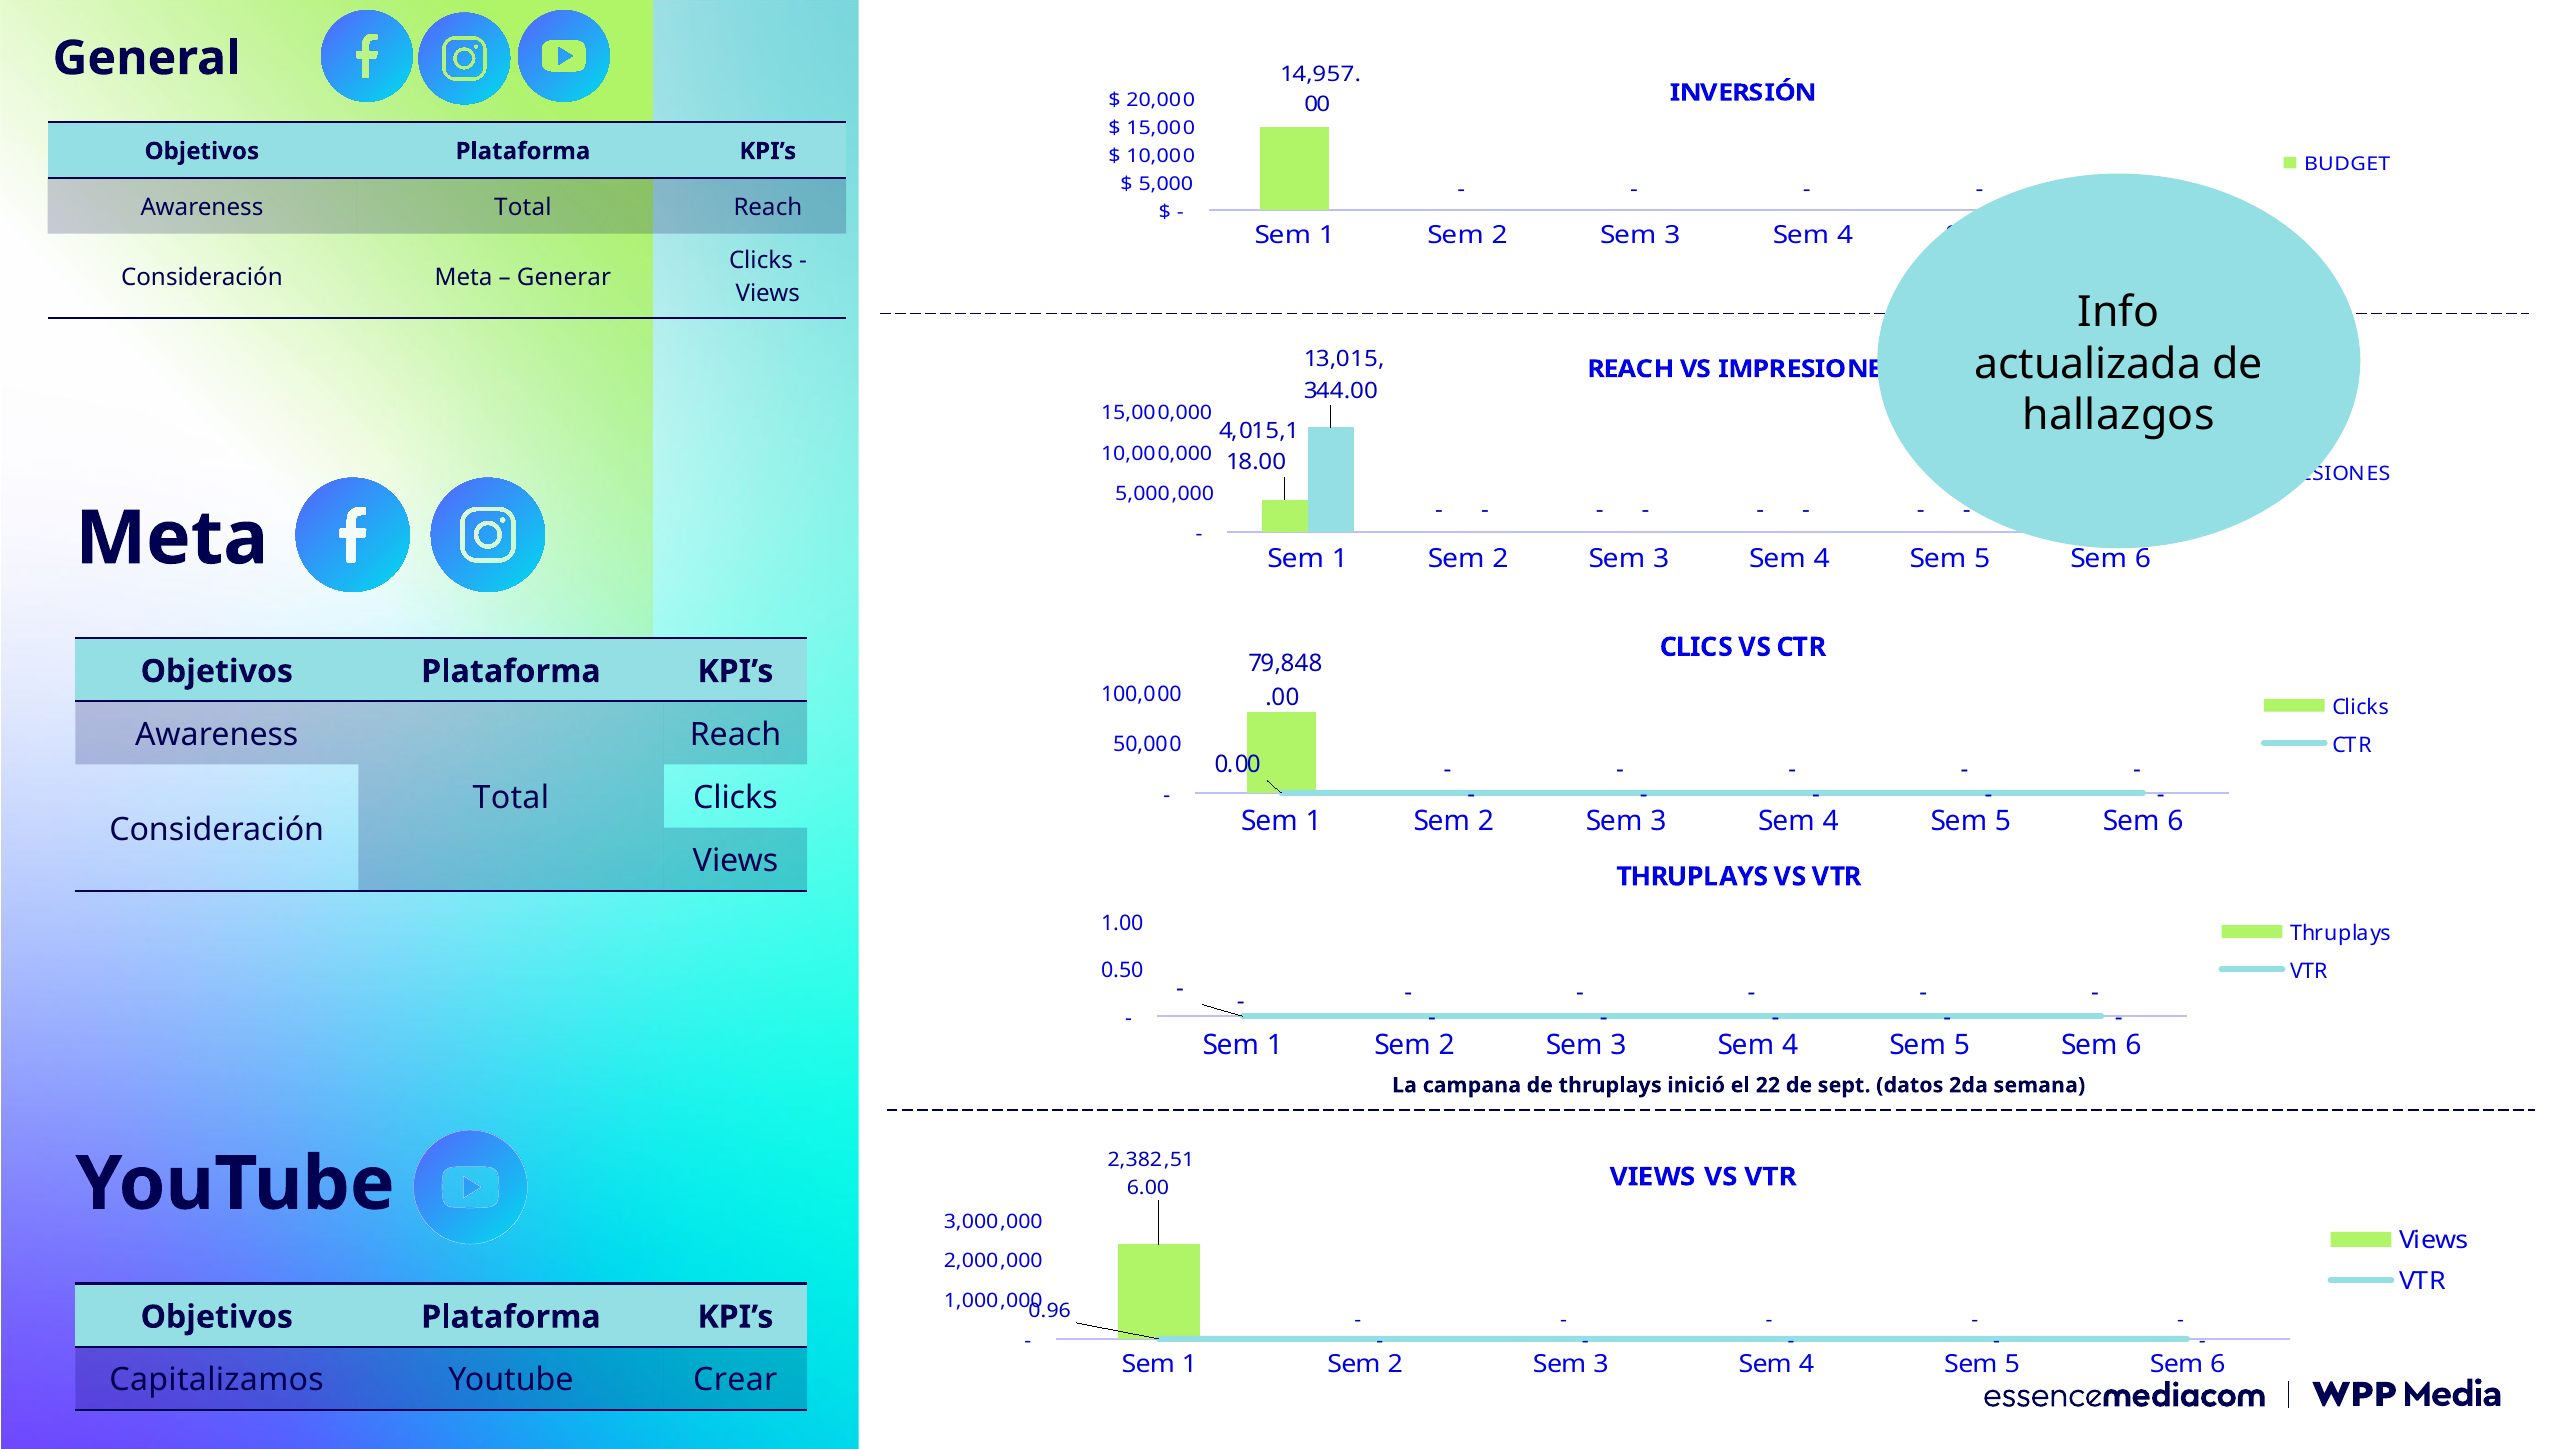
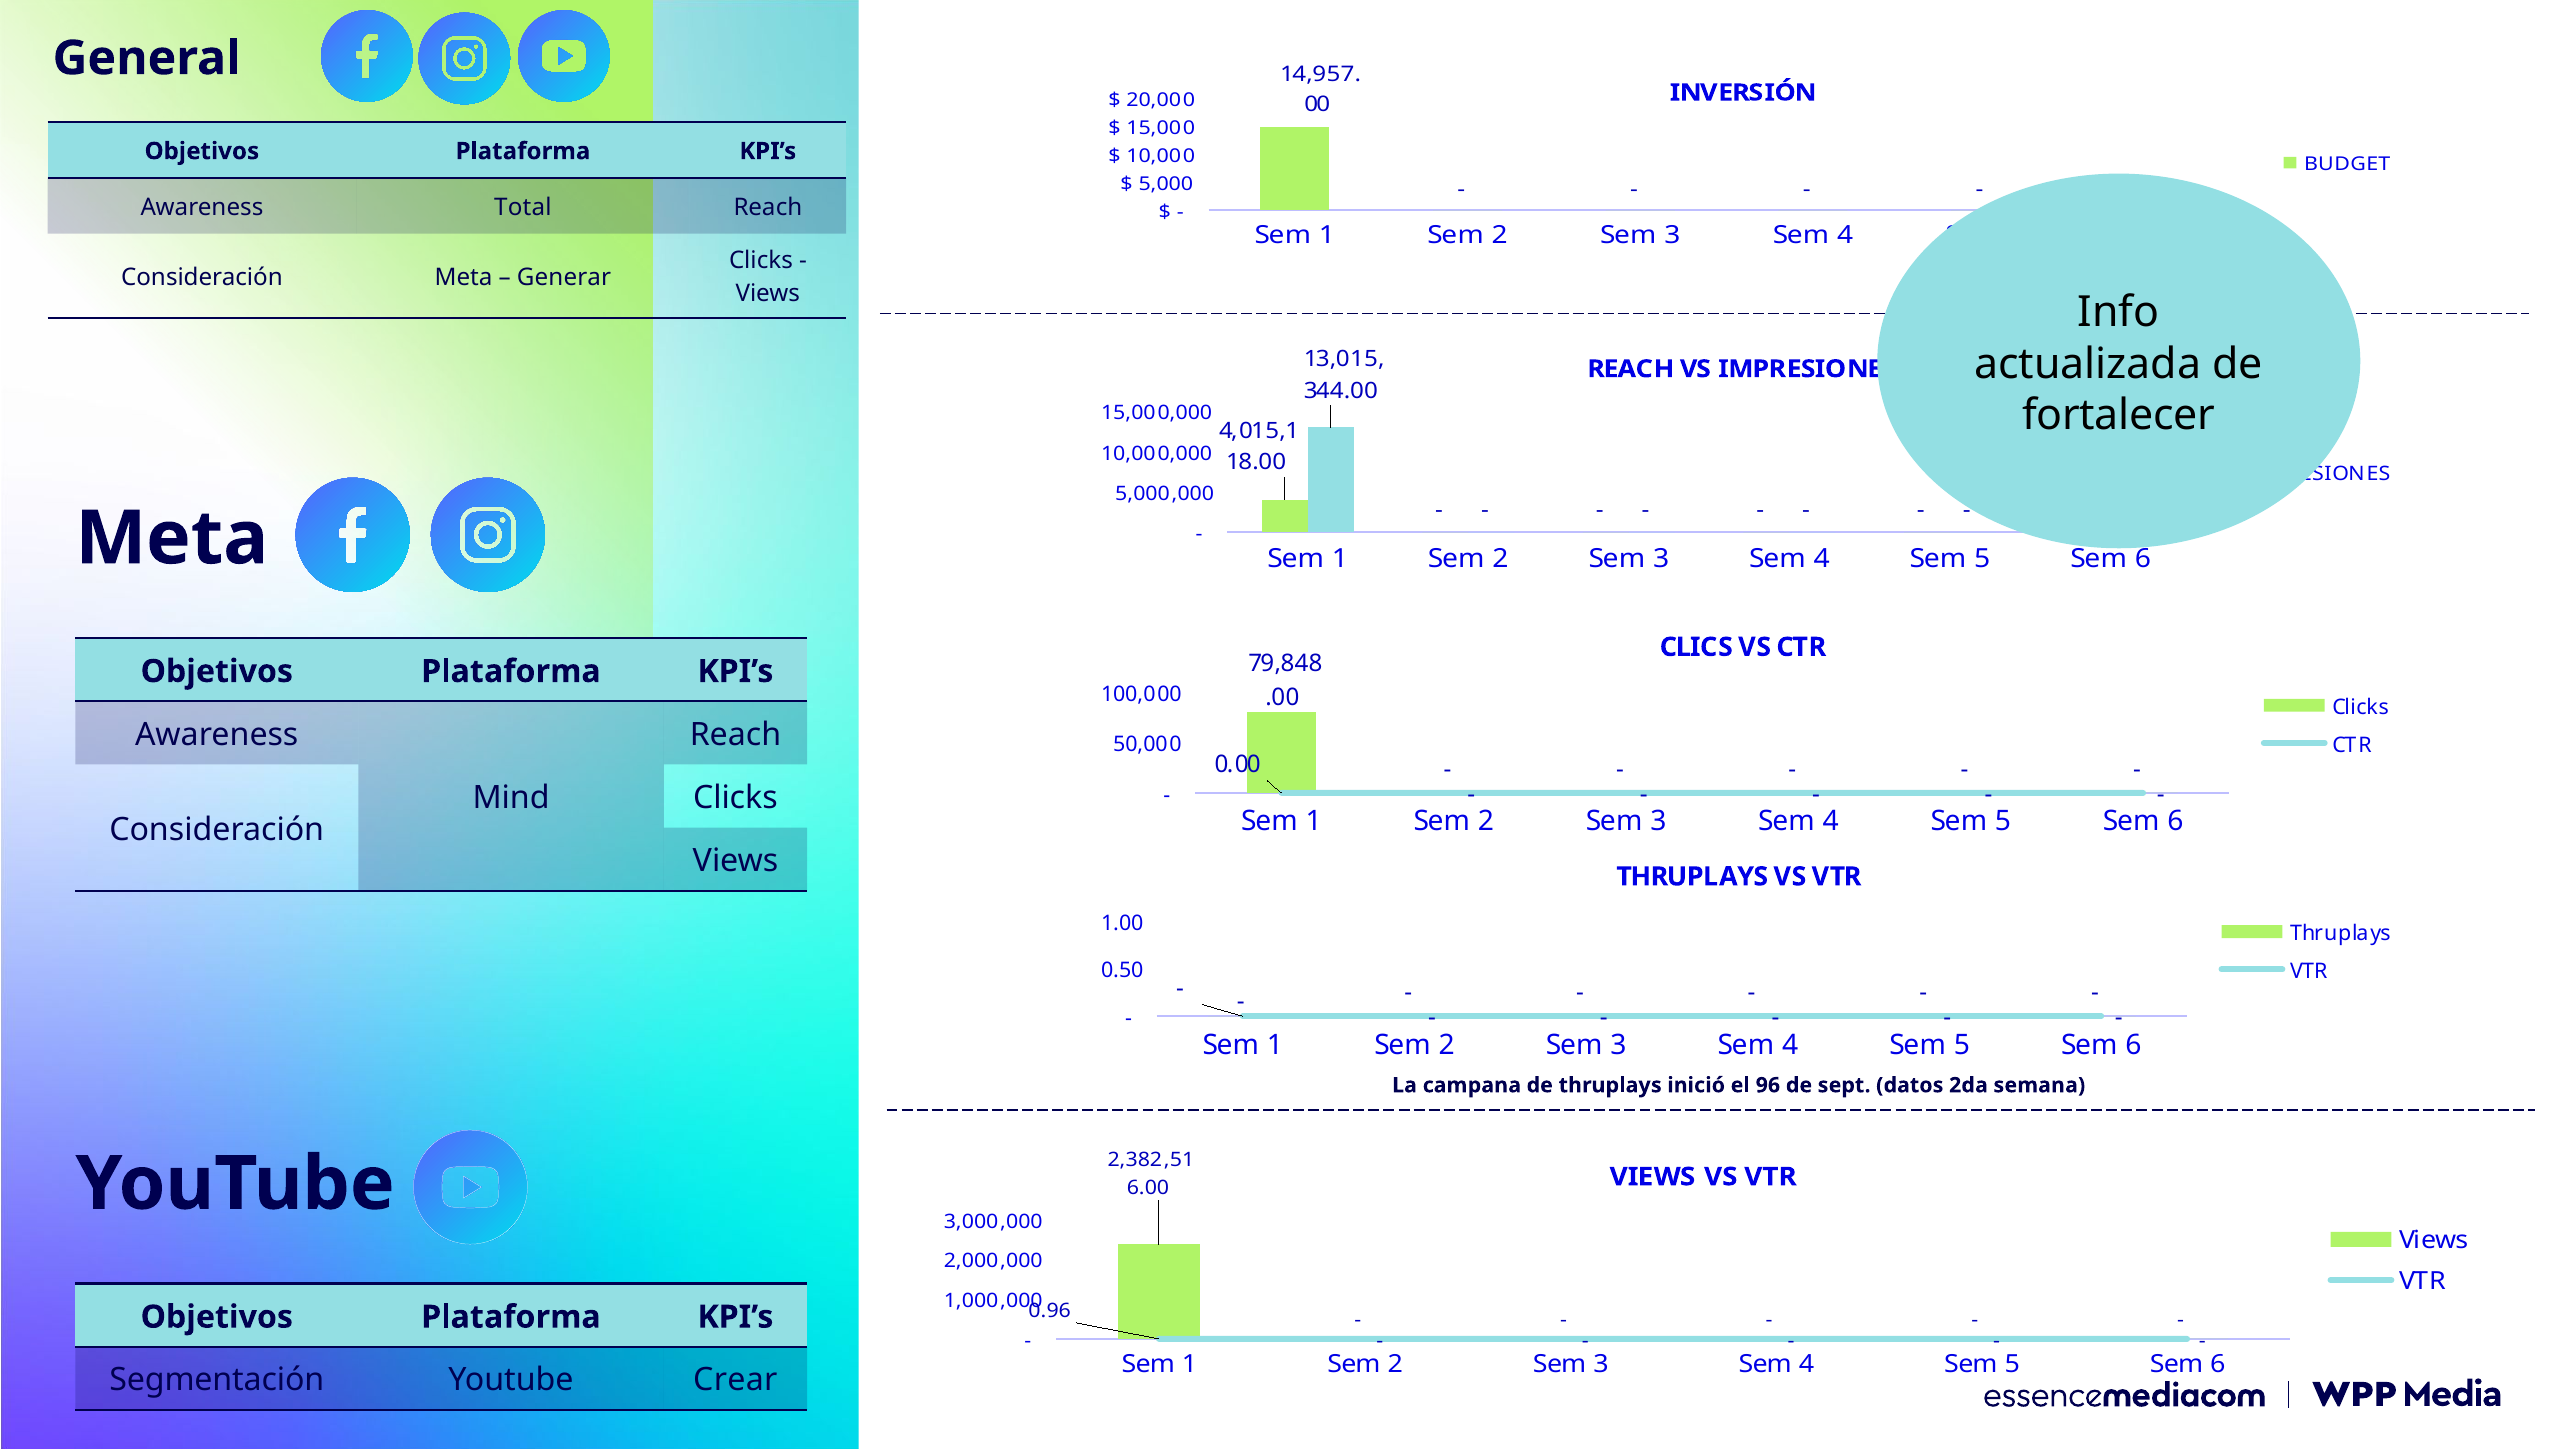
hallazgos: hallazgos -> fortalecer
Total at (511, 798): Total -> Mind
22: 22 -> 96
Capitalizamos: Capitalizamos -> Segmentación
